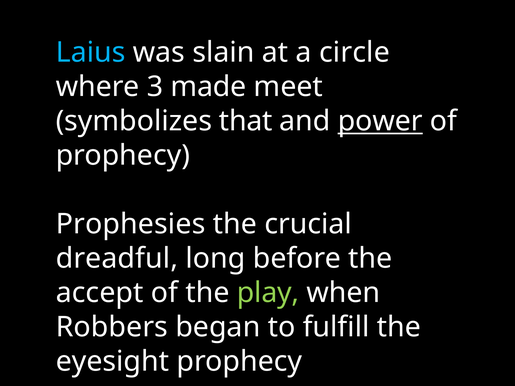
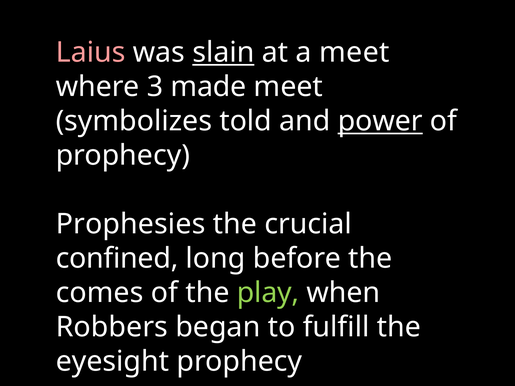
Laius colour: light blue -> pink
slain underline: none -> present
a circle: circle -> meet
that: that -> told
dreadful: dreadful -> confined
accept: accept -> comes
